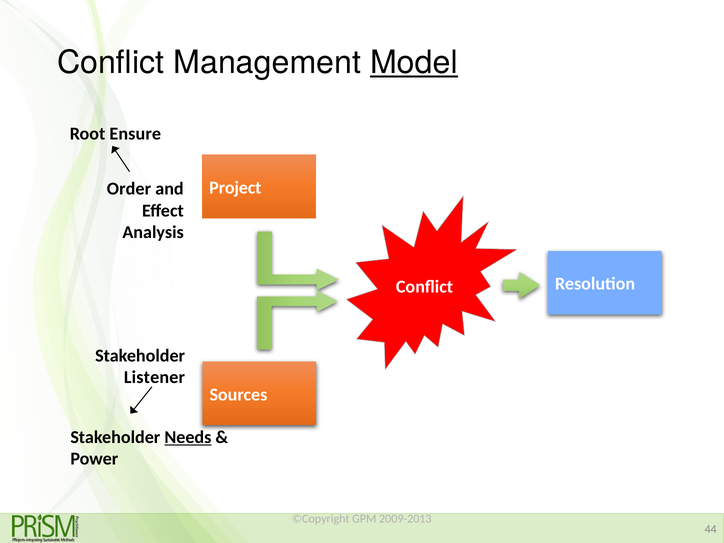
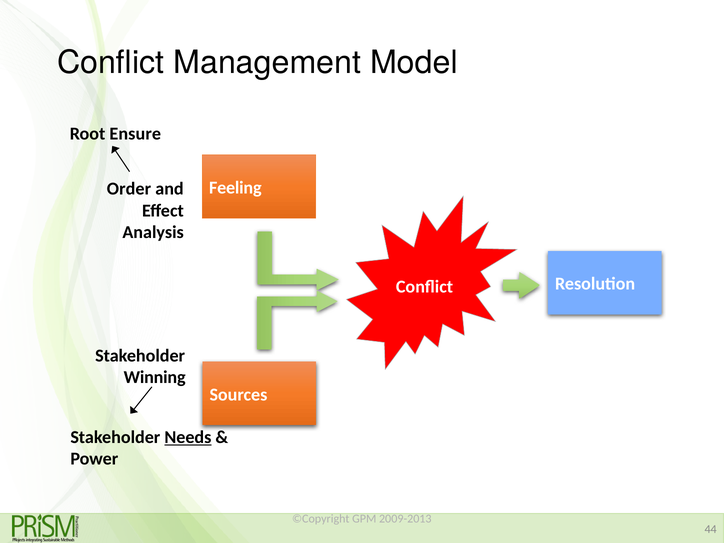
Model underline: present -> none
Project: Project -> Feeling
Listener: Listener -> Winning
